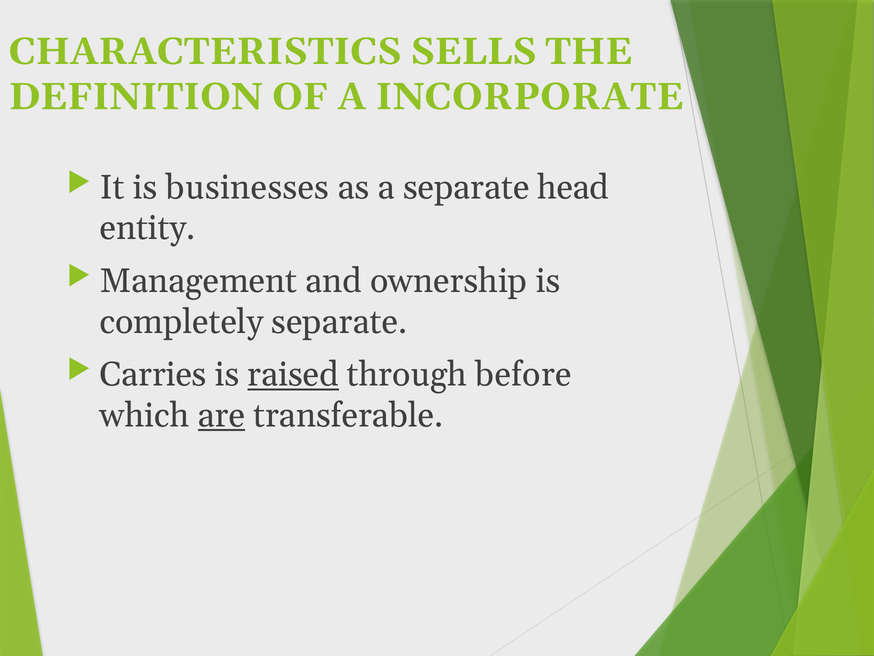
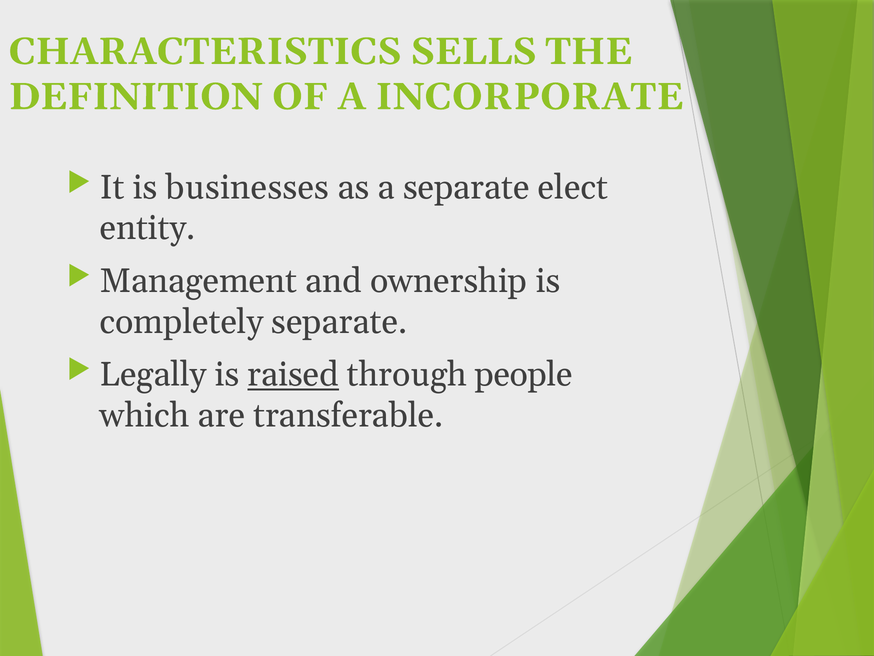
head: head -> elect
Carries: Carries -> Legally
before: before -> people
are underline: present -> none
